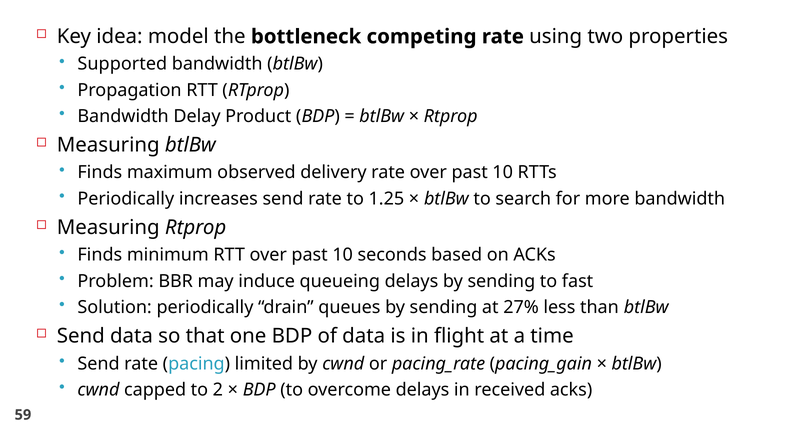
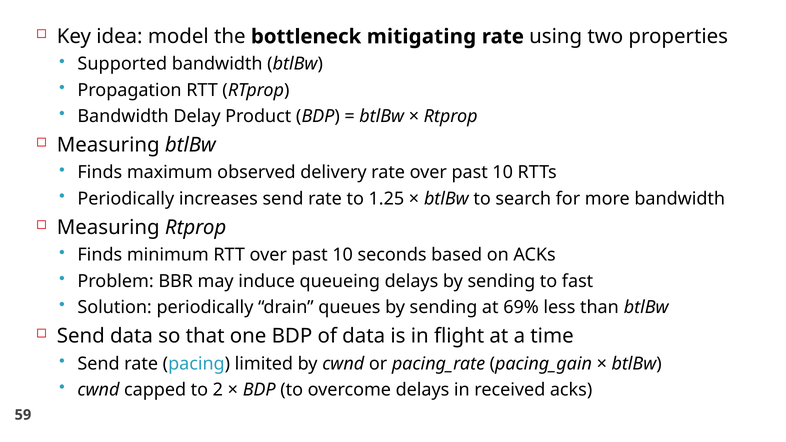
competing: competing -> mitigating
27%: 27% -> 69%
